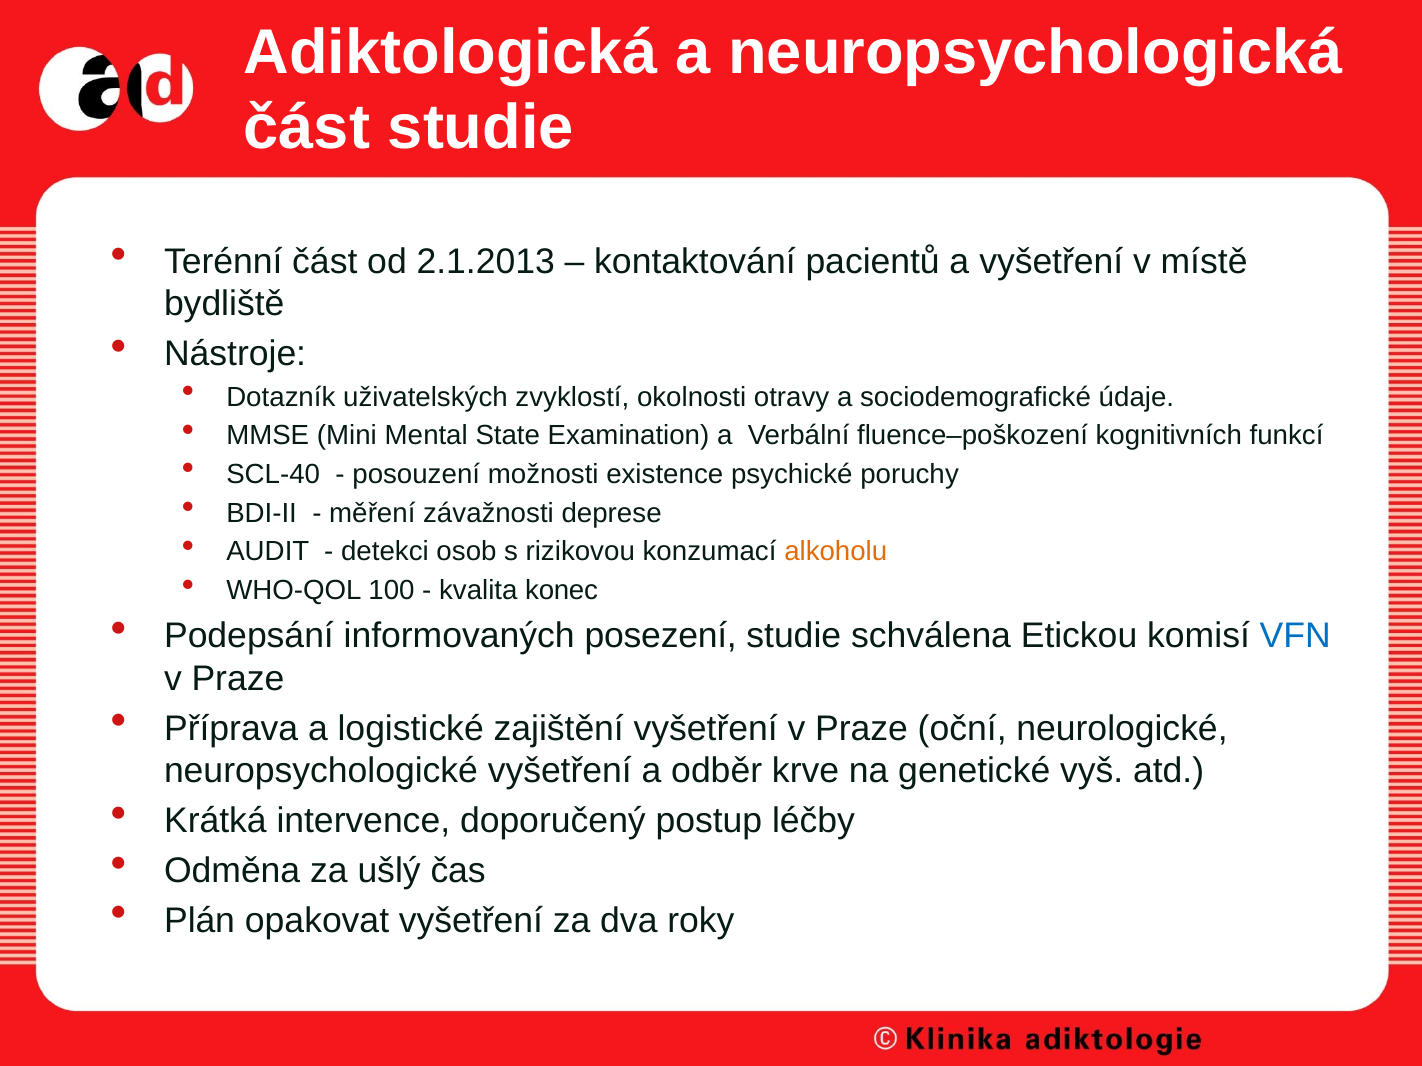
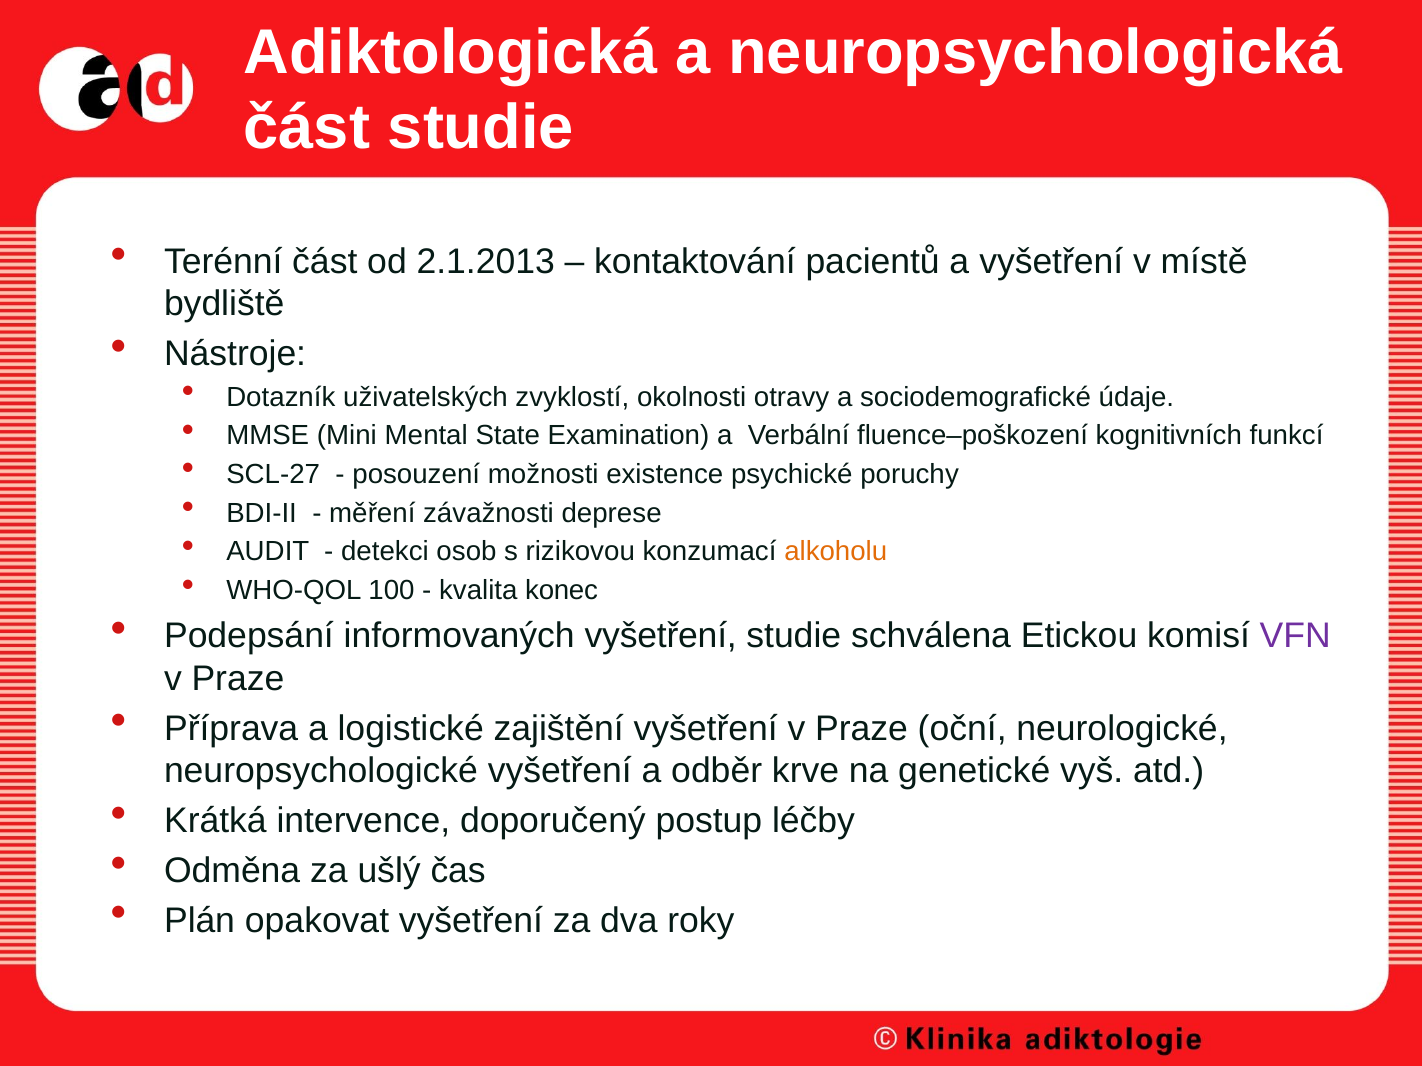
SCL-40: SCL-40 -> SCL-27
informovaných posezení: posezení -> vyšetření
VFN colour: blue -> purple
